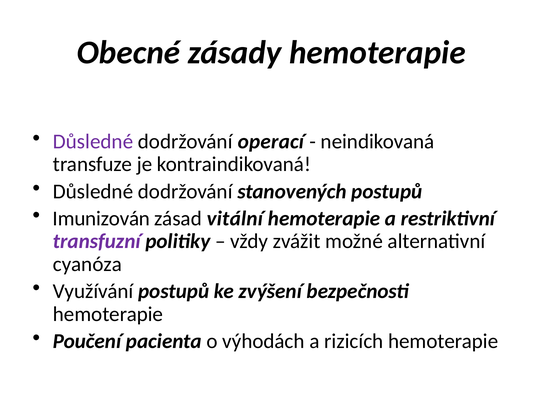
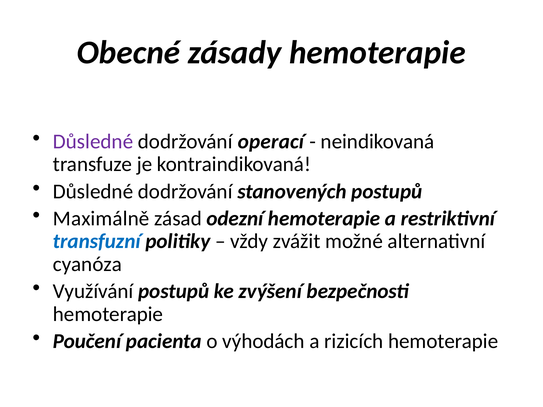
Imunizován: Imunizován -> Maximálně
vitální: vitální -> odezní
transfuzní colour: purple -> blue
